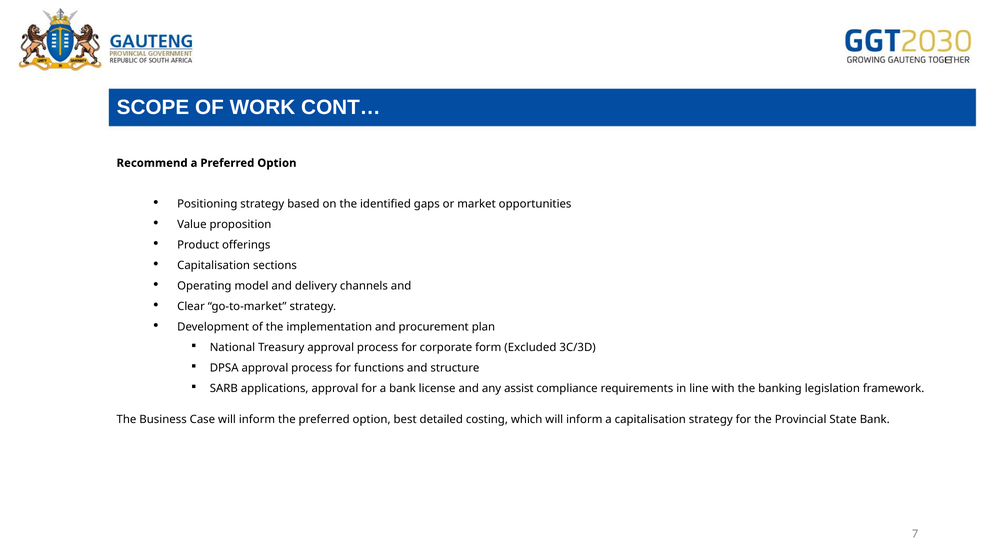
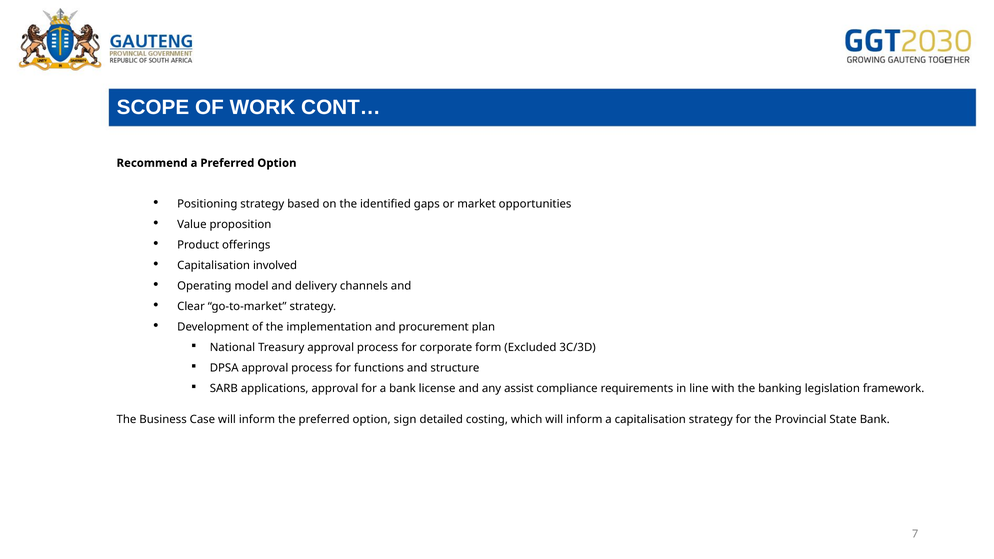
sections: sections -> involved
best: best -> sign
